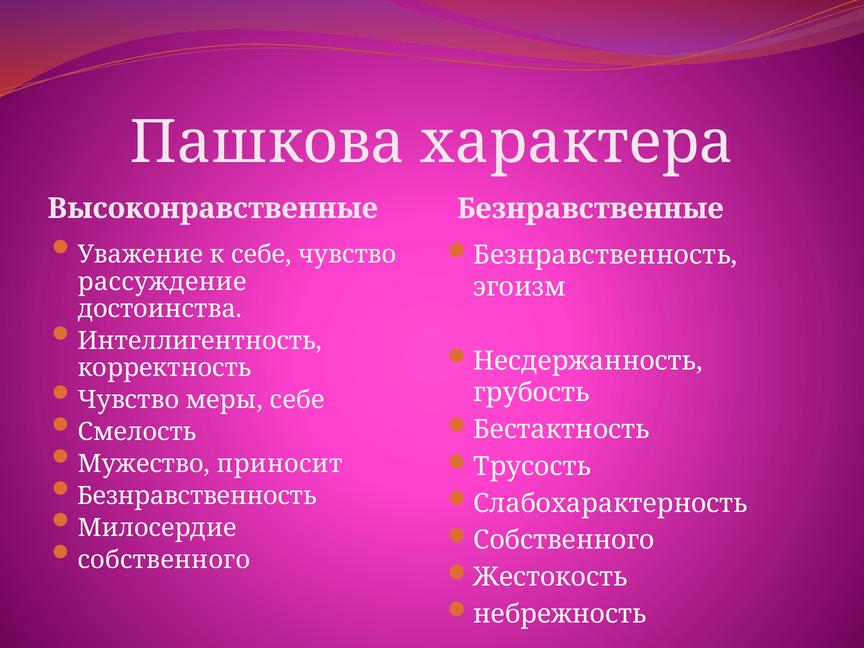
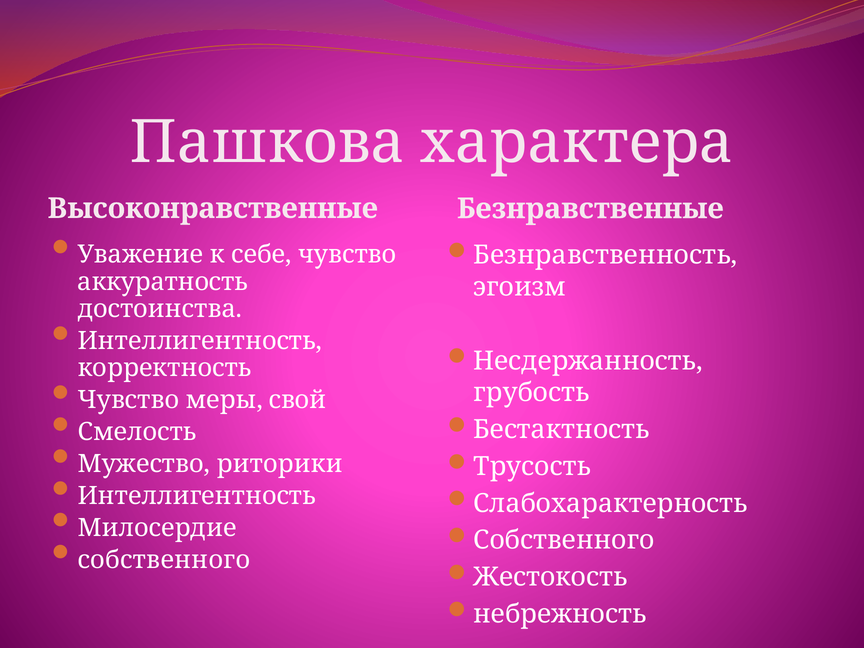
рассуждение: рассуждение -> аккуратность
меры себе: себе -> свой
приносит: приносит -> риторики
Безнравственность at (197, 496): Безнравственность -> Интеллигентность
